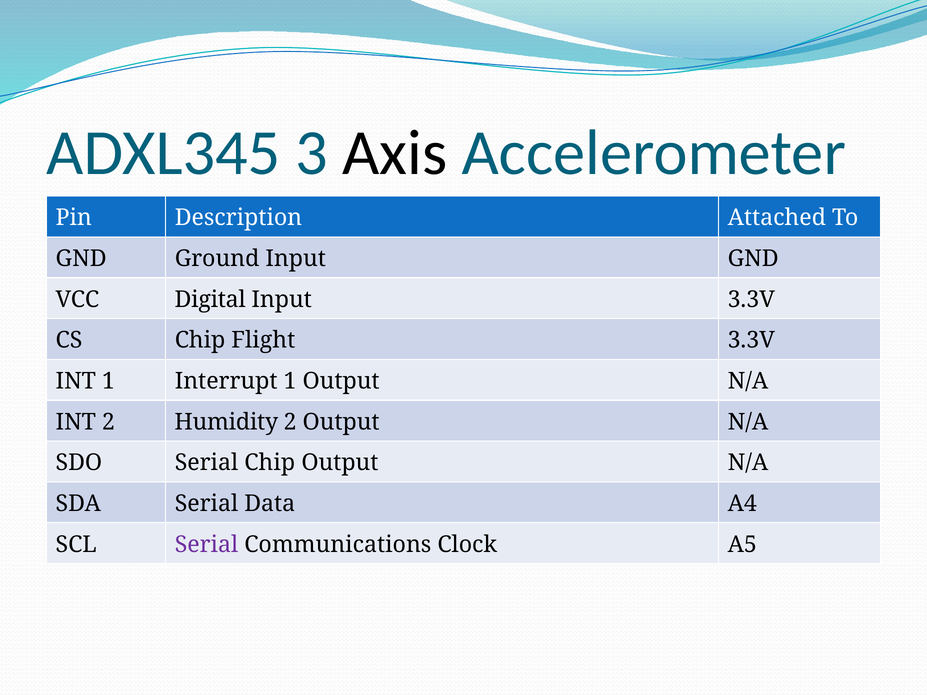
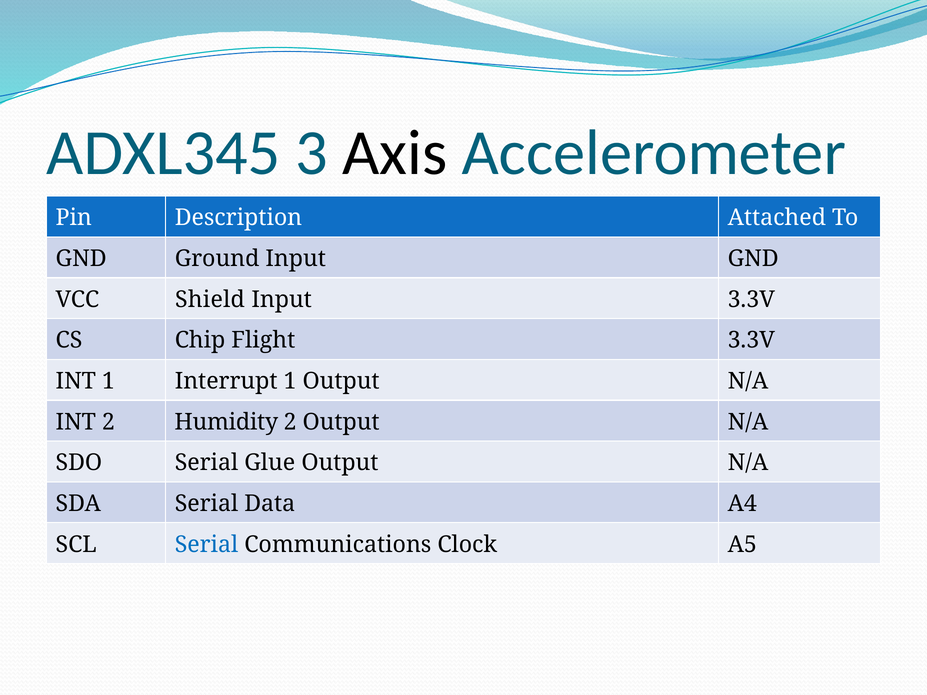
Digital: Digital -> Shield
Serial Chip: Chip -> Glue
Serial at (206, 545) colour: purple -> blue
